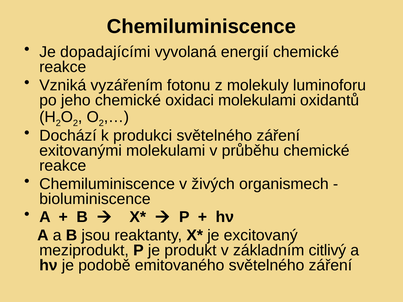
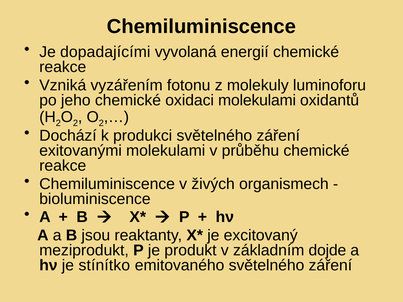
citlivý: citlivý -> dojde
podobě: podobě -> stínítko
